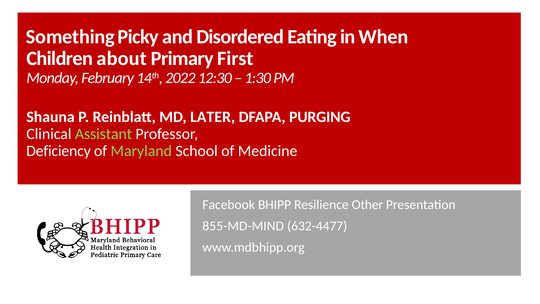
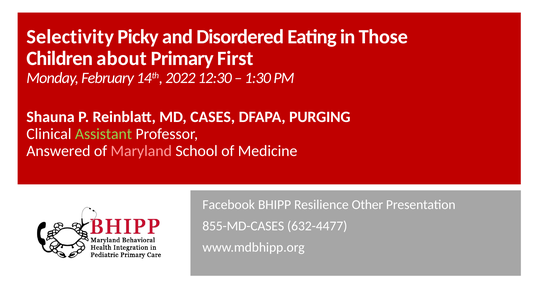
Something: Something -> Selectivity
When: When -> Those
LATER: LATER -> CASES
Deficiency: Deficiency -> Answered
Maryland colour: light green -> pink
855-MD-MIND: 855-MD-MIND -> 855-MD-CASES
